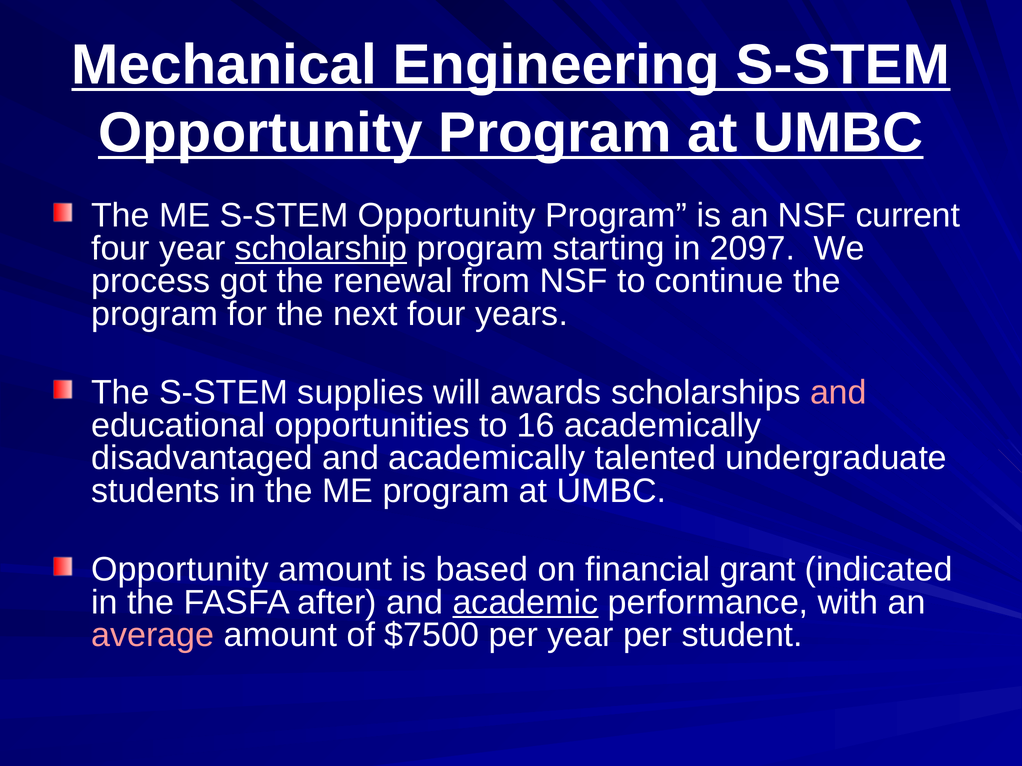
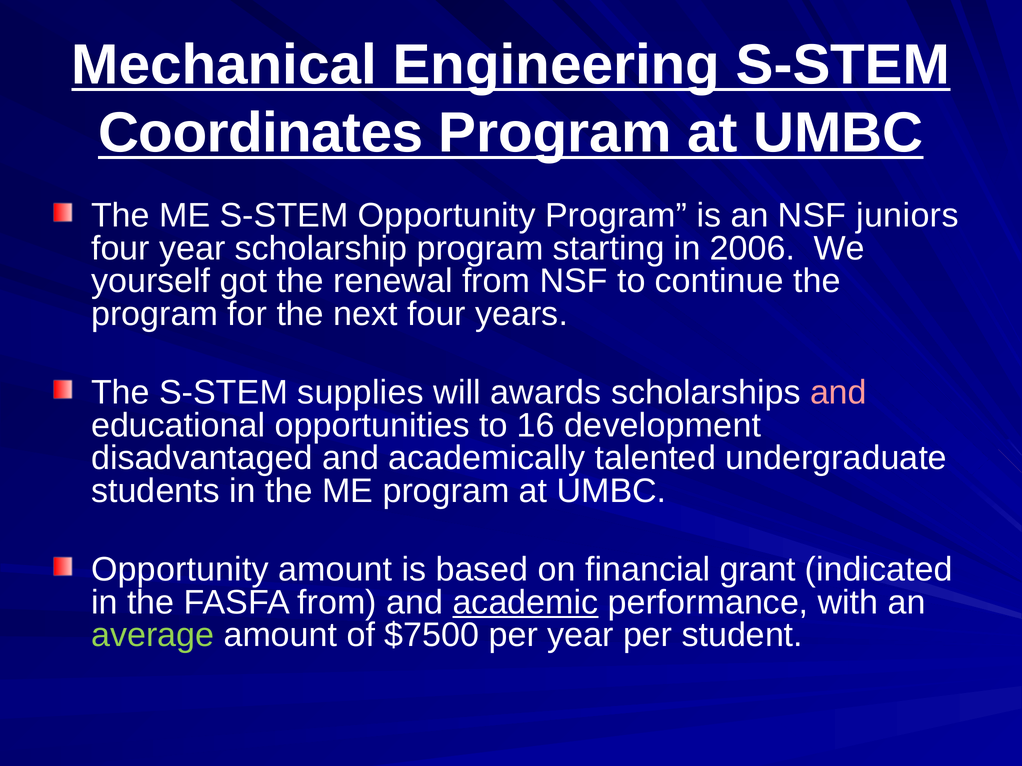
Opportunity at (260, 133): Opportunity -> Coordinates
current: current -> juniors
scholarship underline: present -> none
2097: 2097 -> 2006
process: process -> yourself
16 academically: academically -> development
FASFA after: after -> from
average colour: pink -> light green
